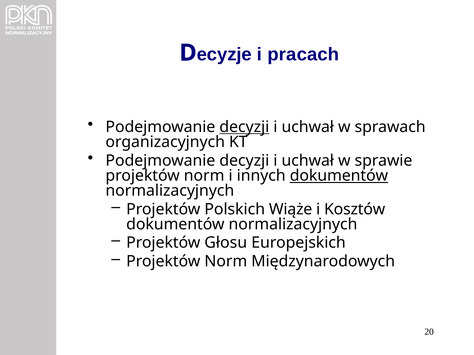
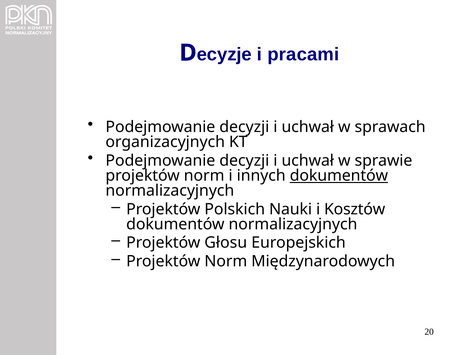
pracach: pracach -> pracami
decyzji at (244, 127) underline: present -> none
Wiąże: Wiąże -> Nauki
